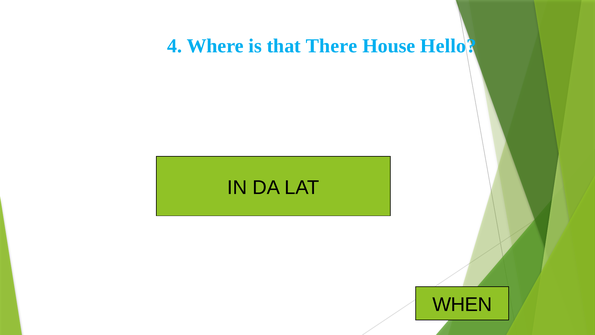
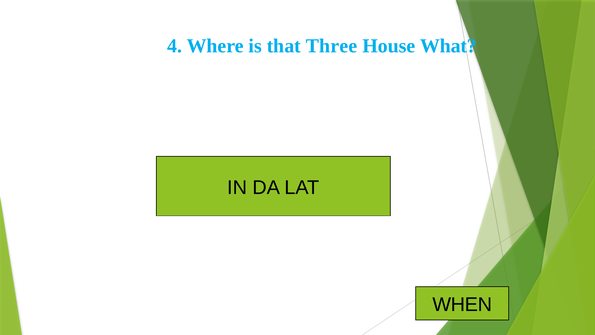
There: There -> Three
Hello: Hello -> What
